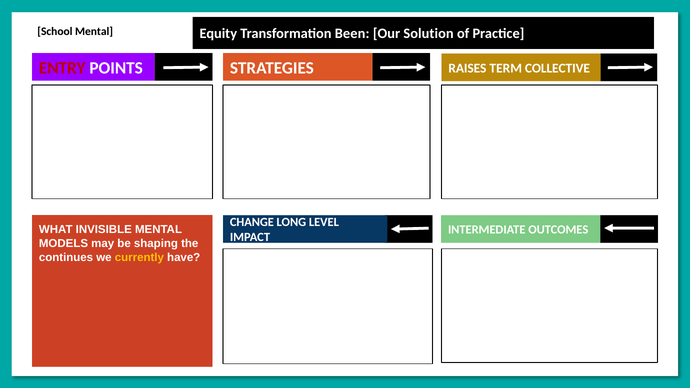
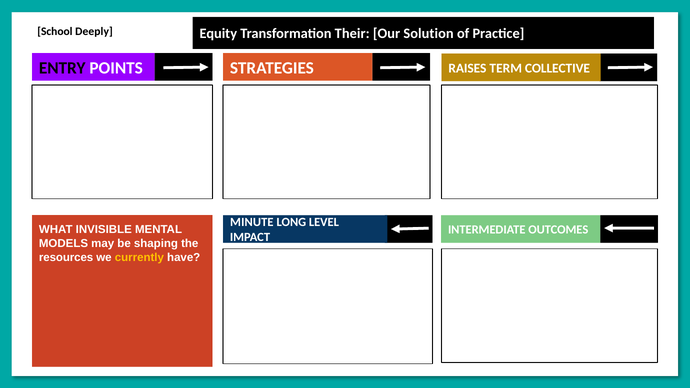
School Mental: Mental -> Deeply
Been: Been -> Their
ENTRY colour: red -> black
CHANGE: CHANGE -> MINUTE
continues: continues -> resources
